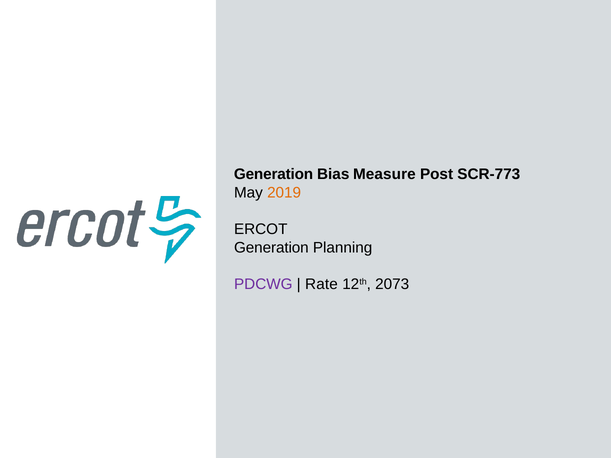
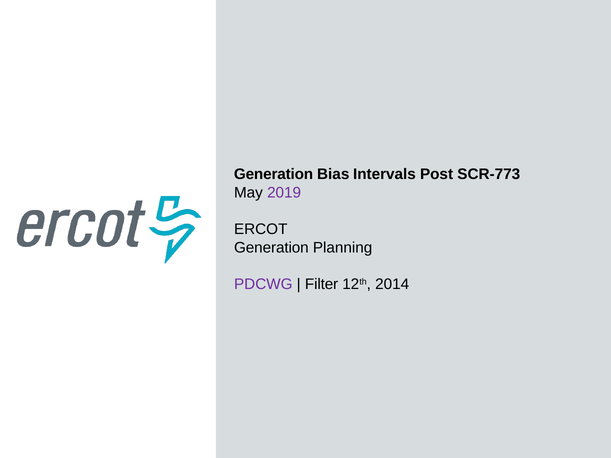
Measure: Measure -> Intervals
2019 colour: orange -> purple
Rate: Rate -> Filter
2073: 2073 -> 2014
